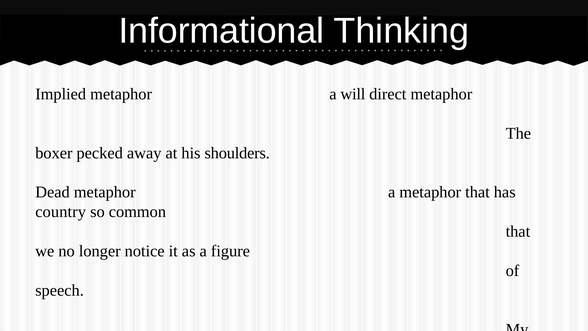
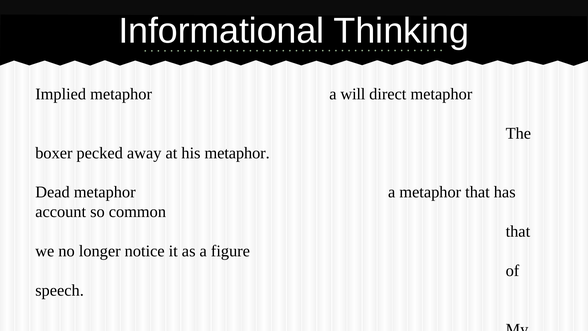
his shoulders: shoulders -> metaphor
country: country -> account
